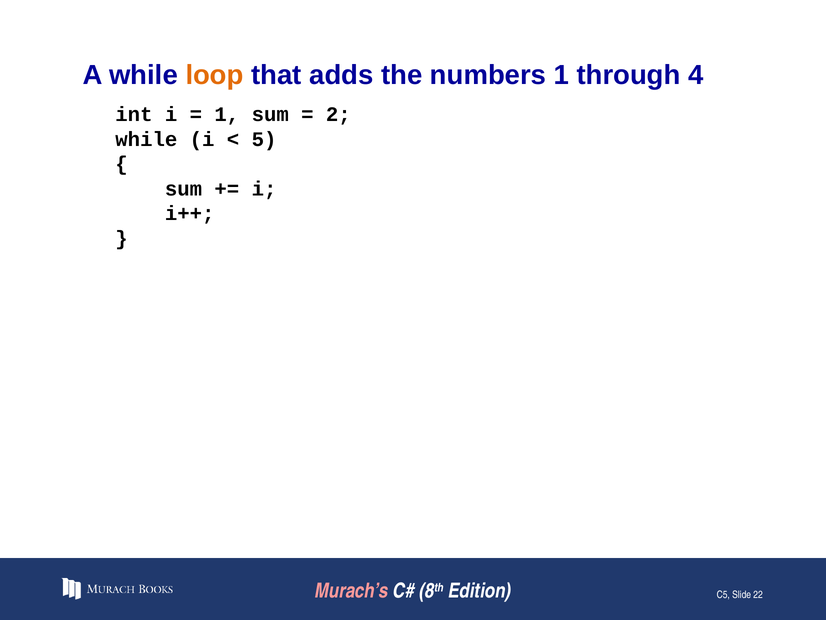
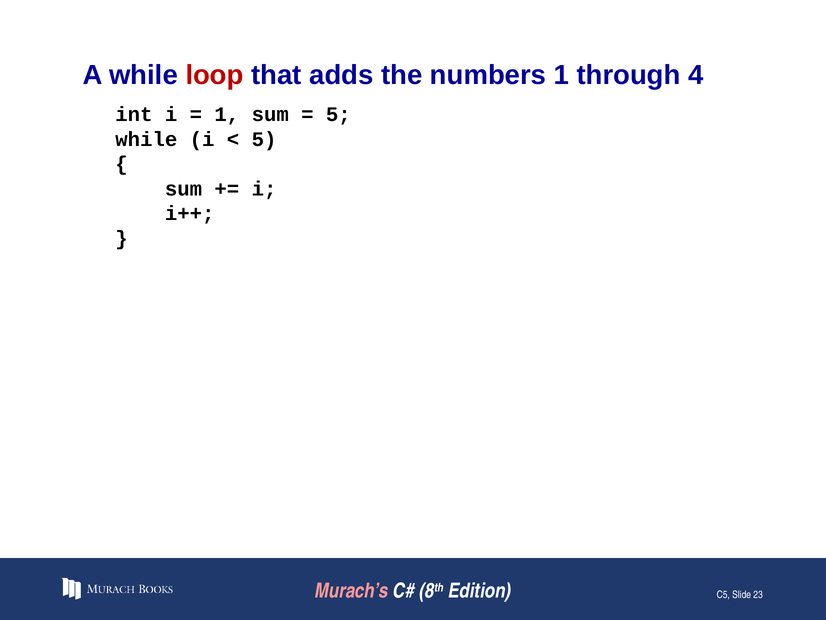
loop colour: orange -> red
2 at (338, 114): 2 -> 5
22: 22 -> 23
